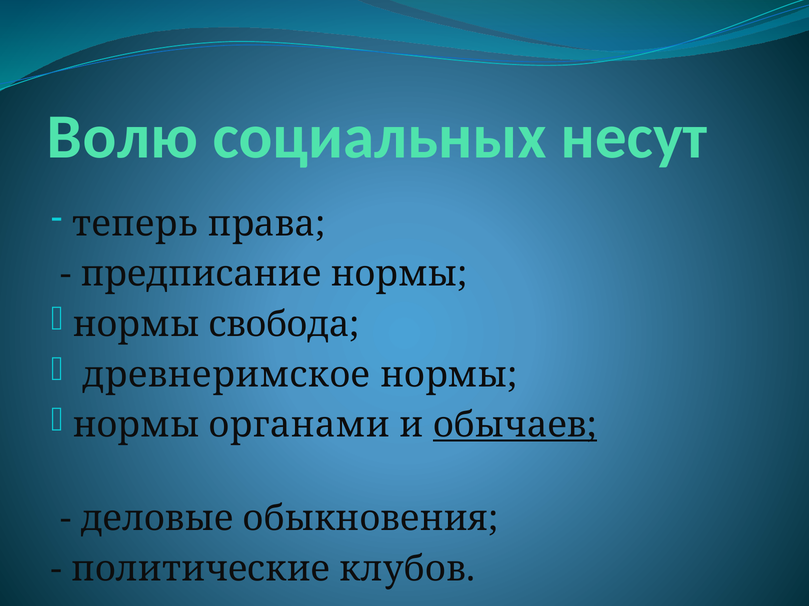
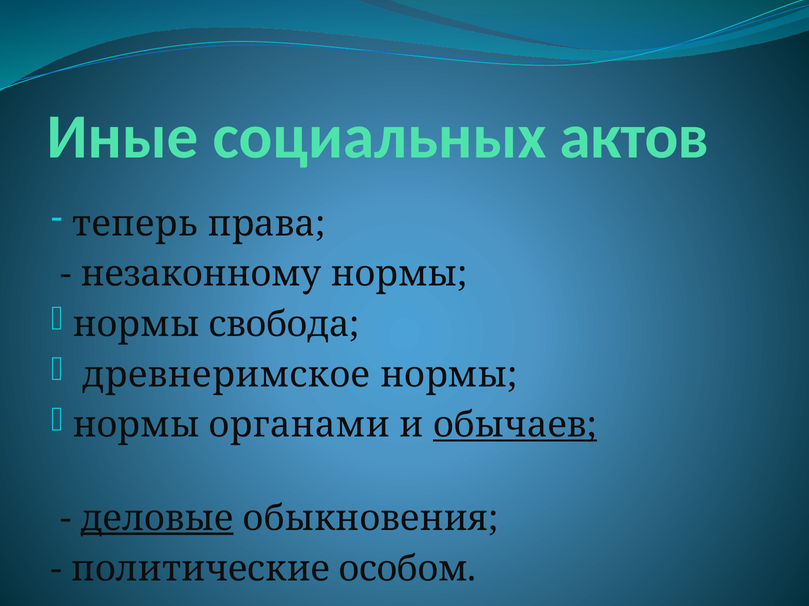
Волю: Волю -> Иные
несут: несут -> актов
предписание: предписание -> незаконному
деловые underline: none -> present
клубов: клубов -> особом
